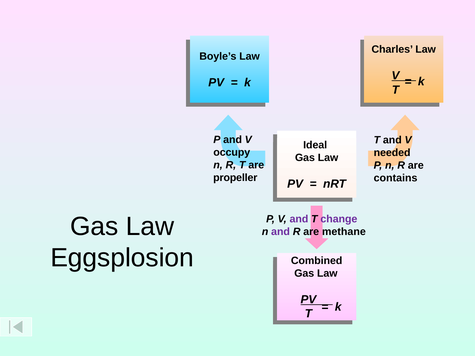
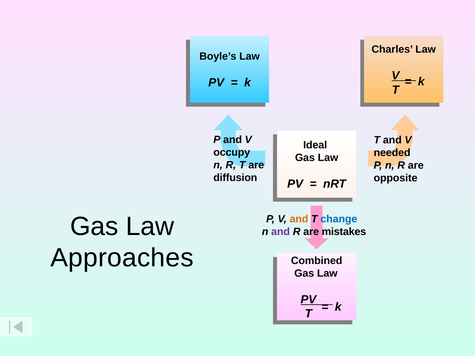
propeller: propeller -> diffusion
contains: contains -> opposite
and at (299, 219) colour: purple -> orange
change colour: purple -> blue
methane: methane -> mistakes
Eggsplosion: Eggsplosion -> Approaches
